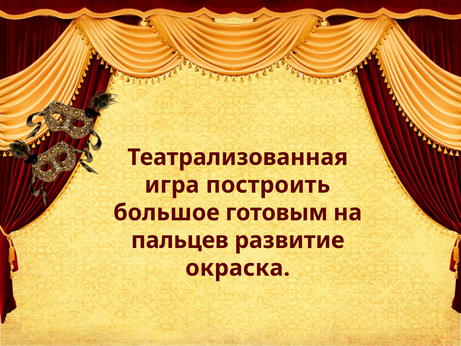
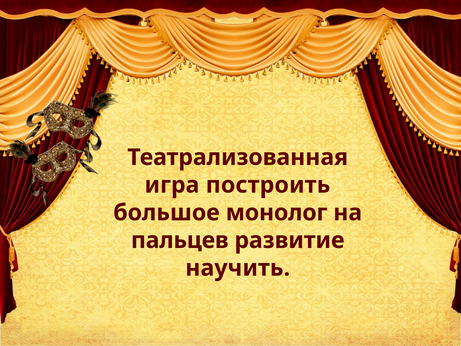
готовым: готовым -> монолог
окраска: окраска -> научить
